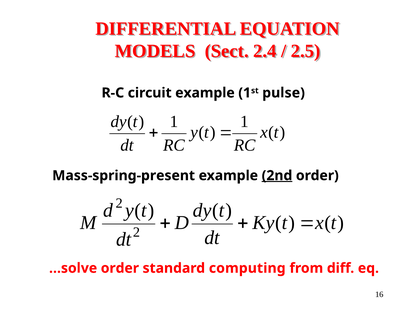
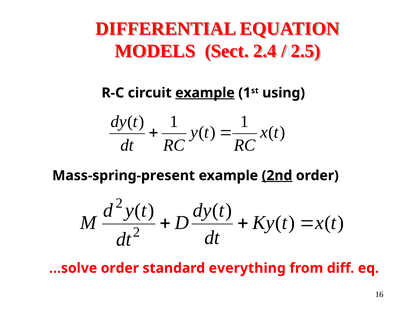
example at (205, 93) underline: none -> present
pulse: pulse -> using
computing: computing -> everything
